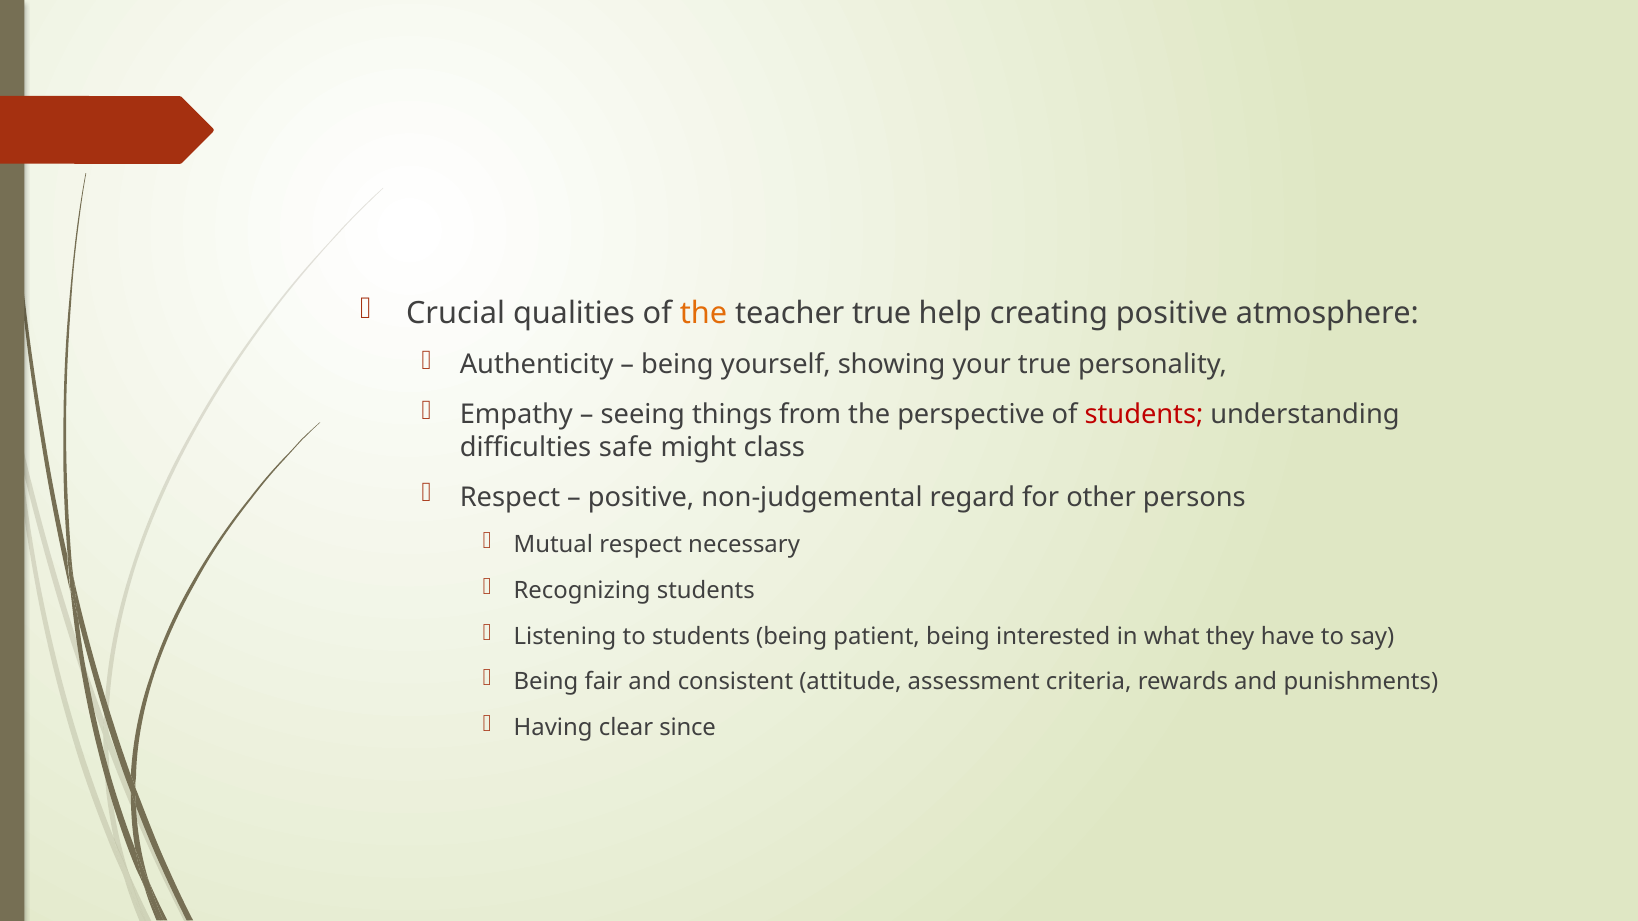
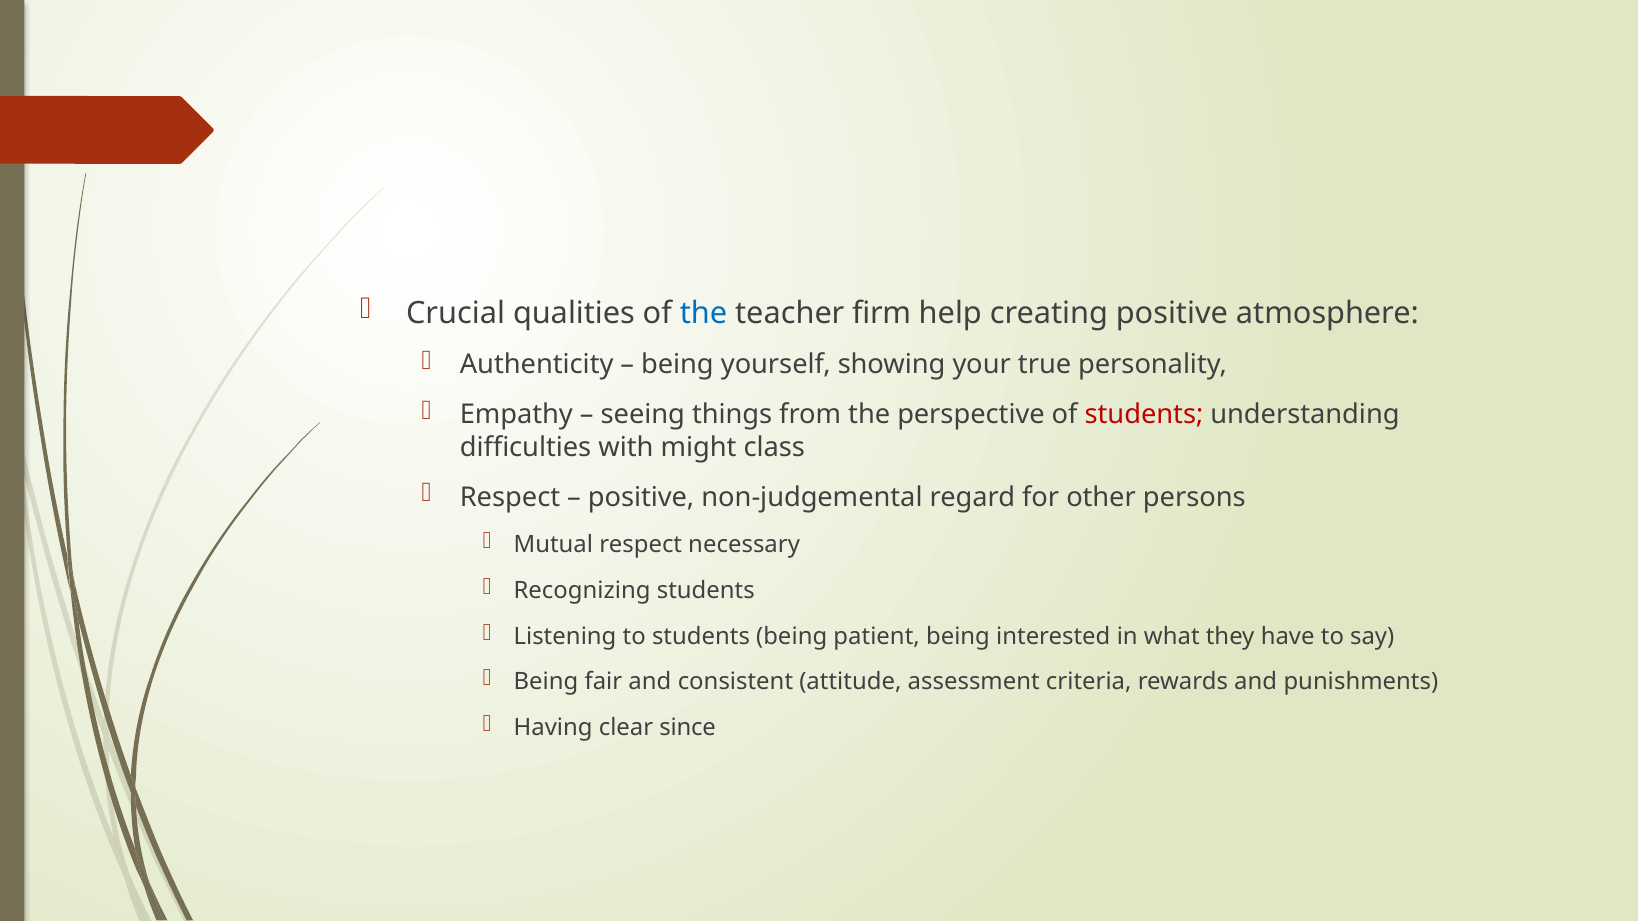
the at (704, 313) colour: orange -> blue
teacher true: true -> firm
safe: safe -> with
